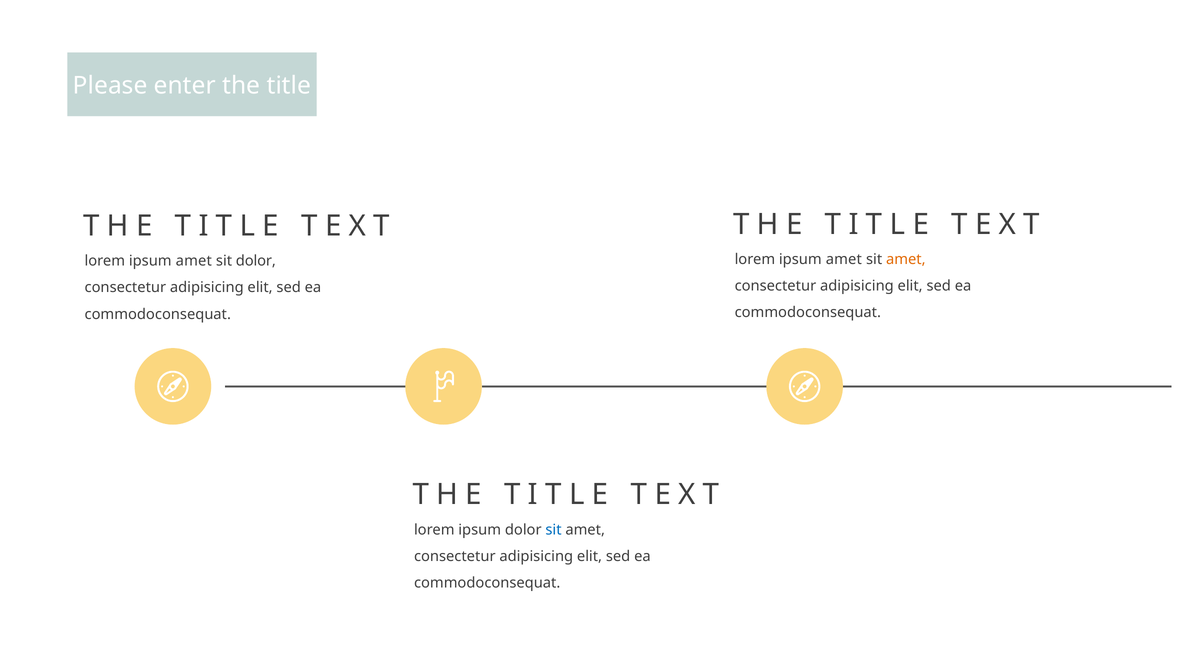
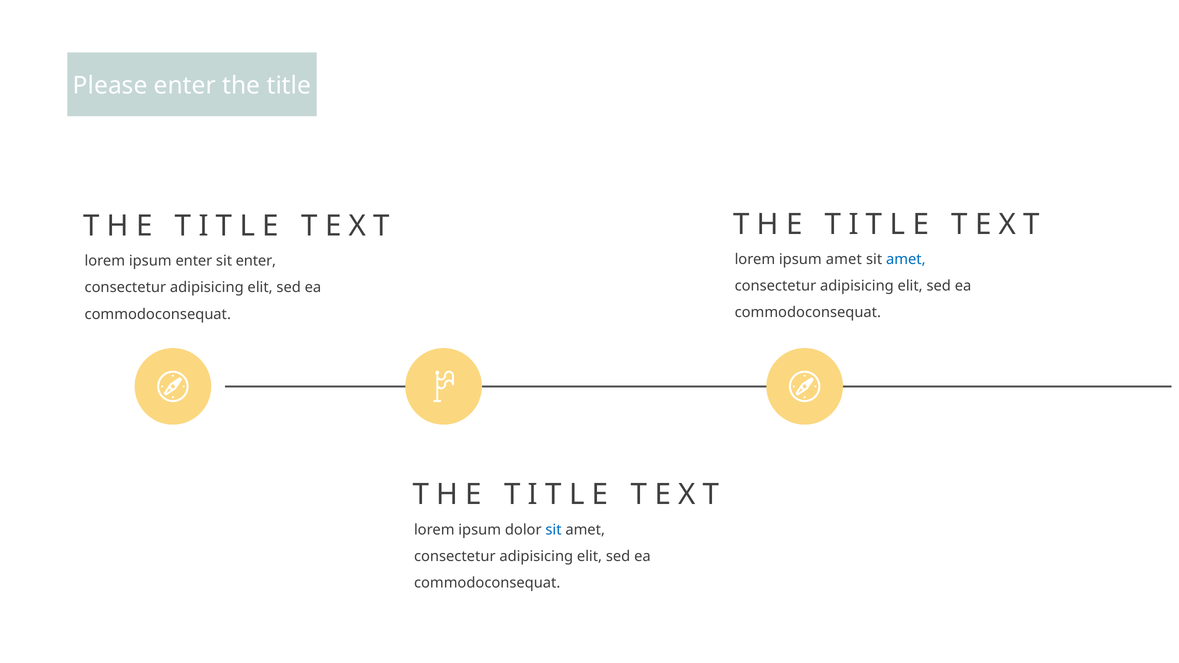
amet at (906, 260) colour: orange -> blue
amet at (194, 261): amet -> enter
sit dolor: dolor -> enter
